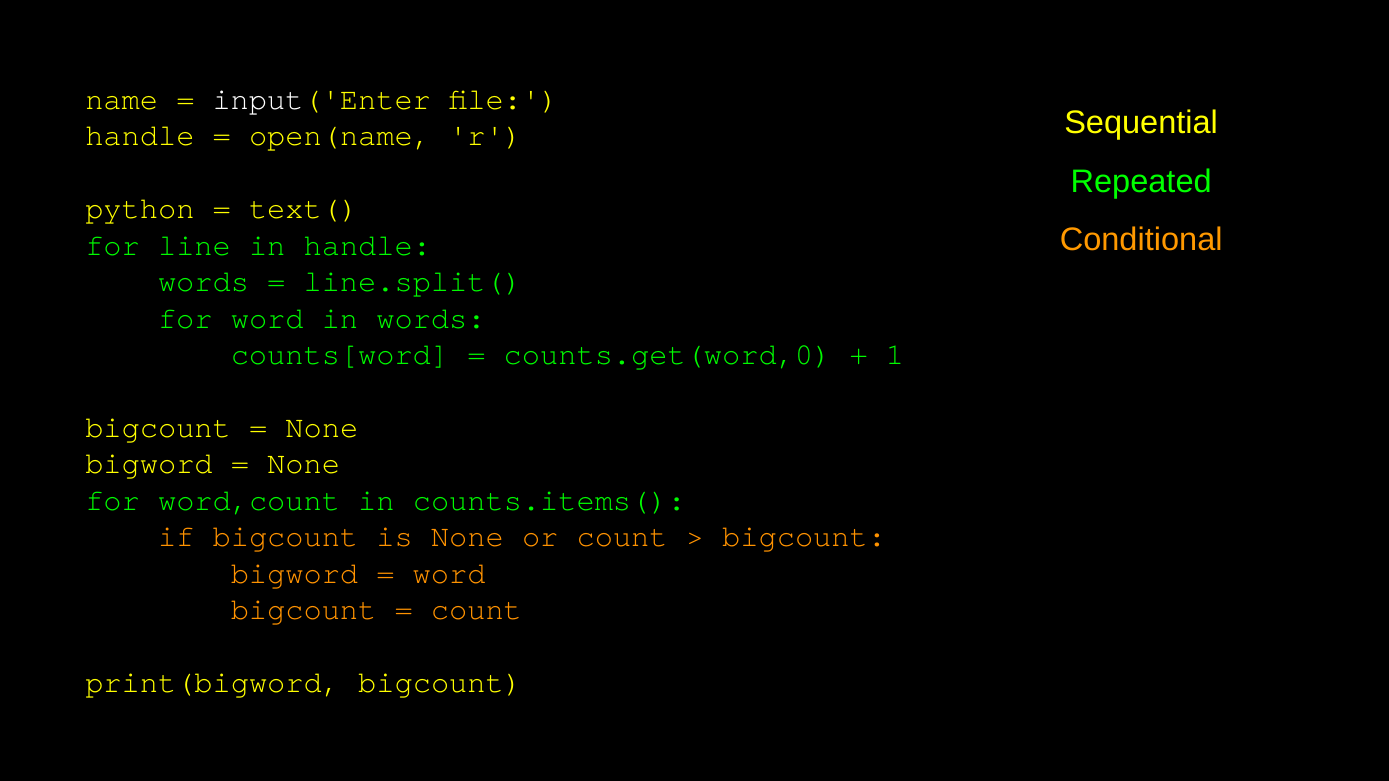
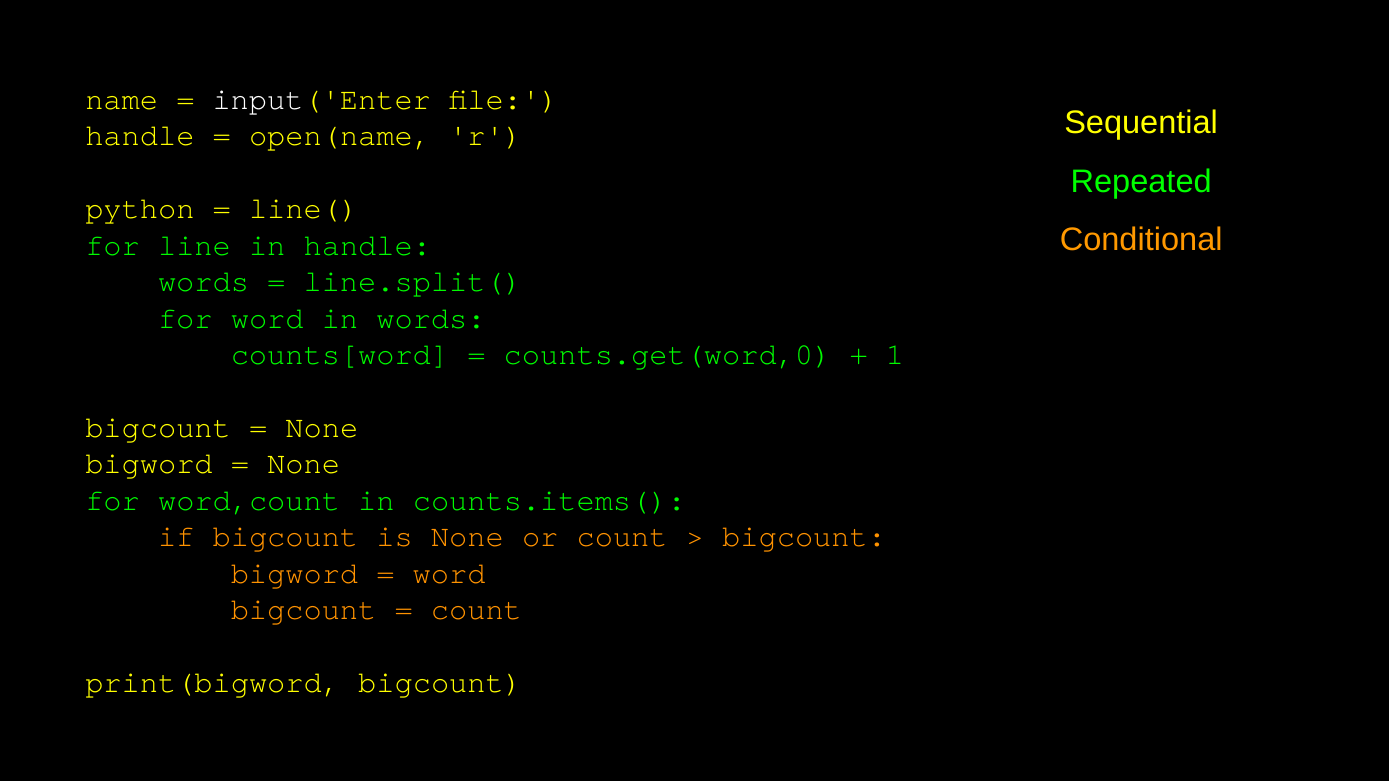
text(: text( -> line(
